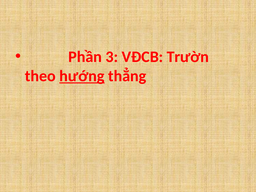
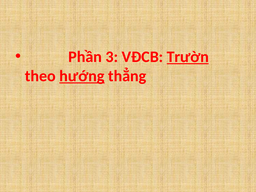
Trườn underline: none -> present
